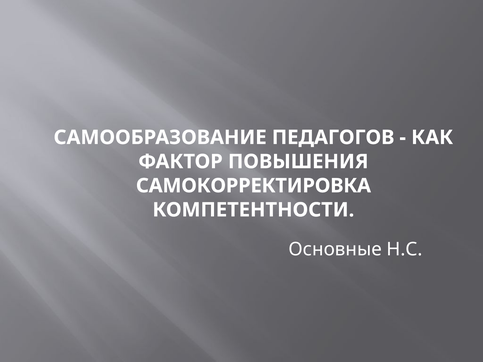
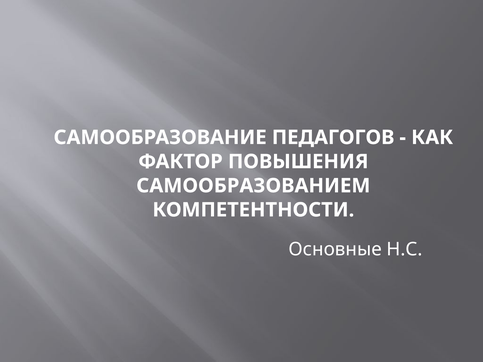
САМОКОРРЕКТИРОВКА: САМОКОРРЕКТИРОВКА -> САМООБРАЗОВАНИЕМ
